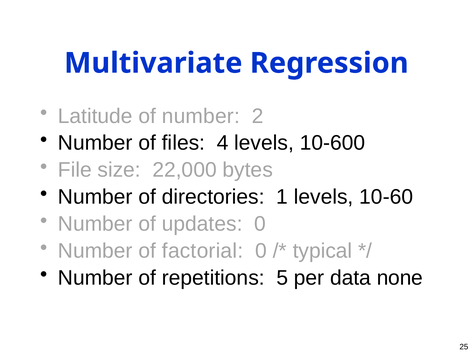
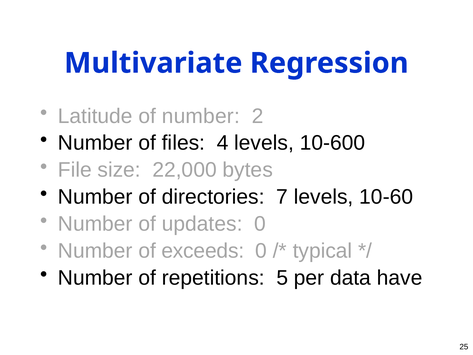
1: 1 -> 7
factorial: factorial -> exceeds
none: none -> have
